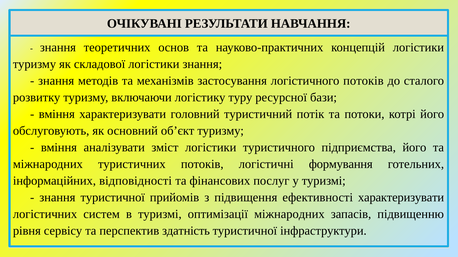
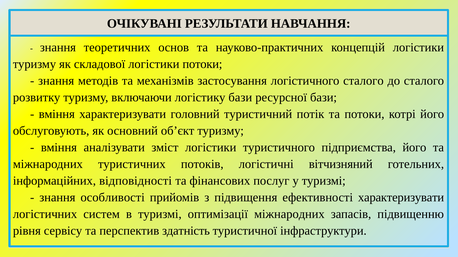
логістики знання: знання -> потоки
логістичного потоків: потоків -> сталого
логістику туру: туру -> бази
формування: формування -> вітчизняний
знання туристичної: туристичної -> особливості
